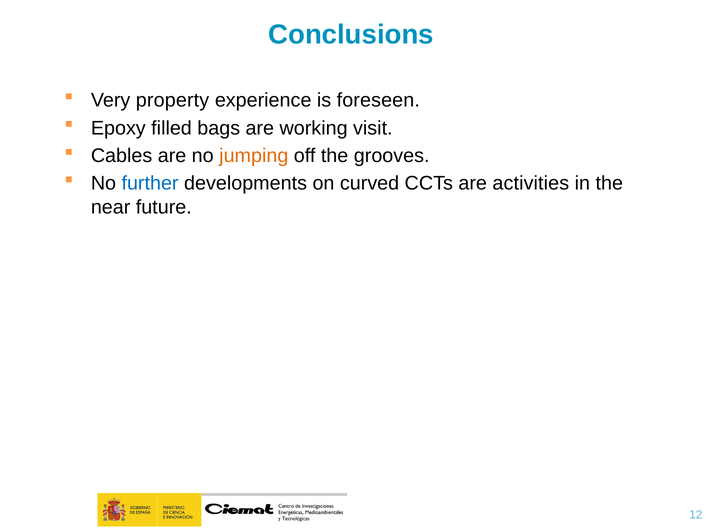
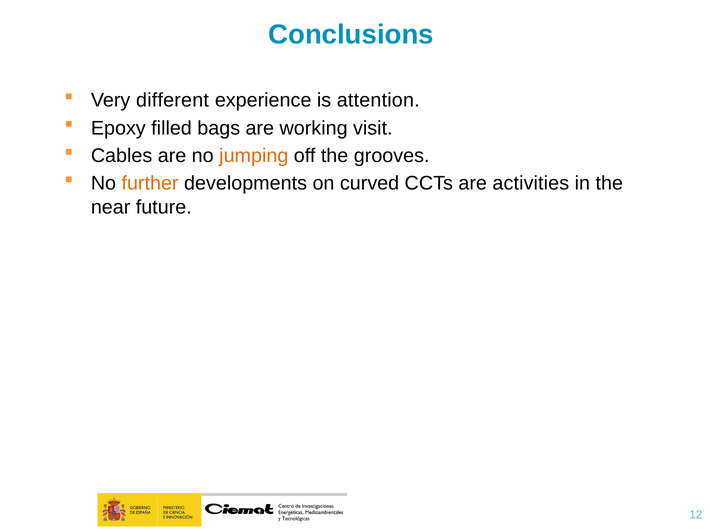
property: property -> different
foreseen: foreseen -> attention
further colour: blue -> orange
